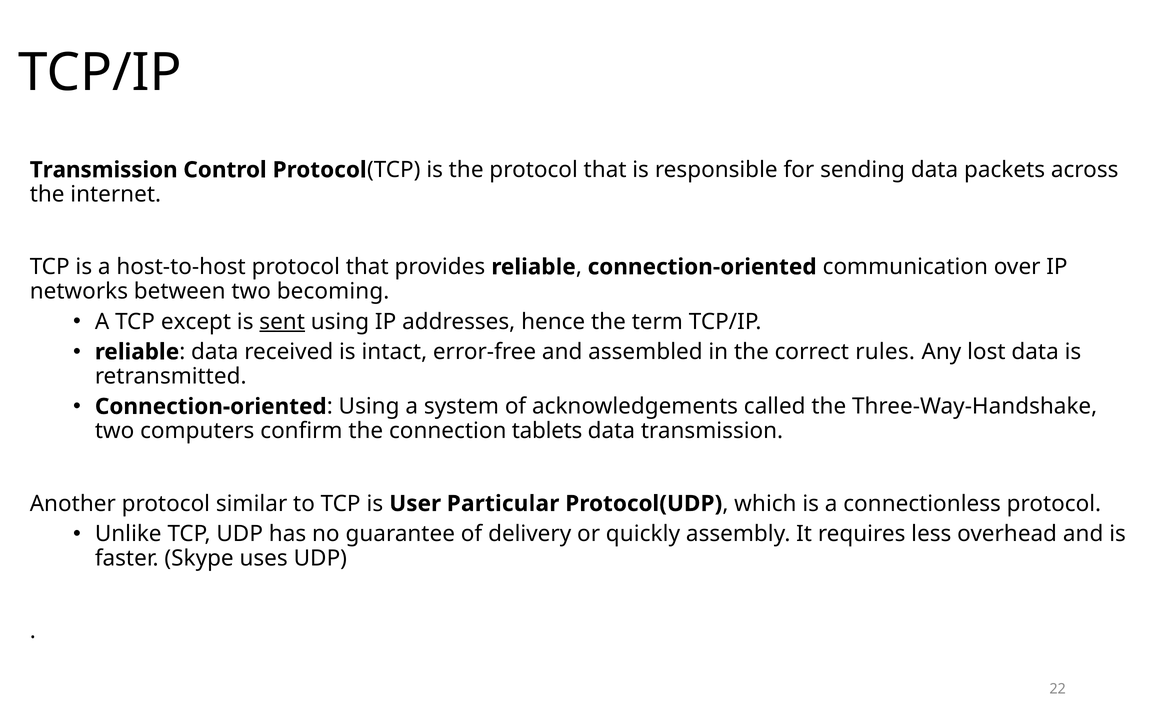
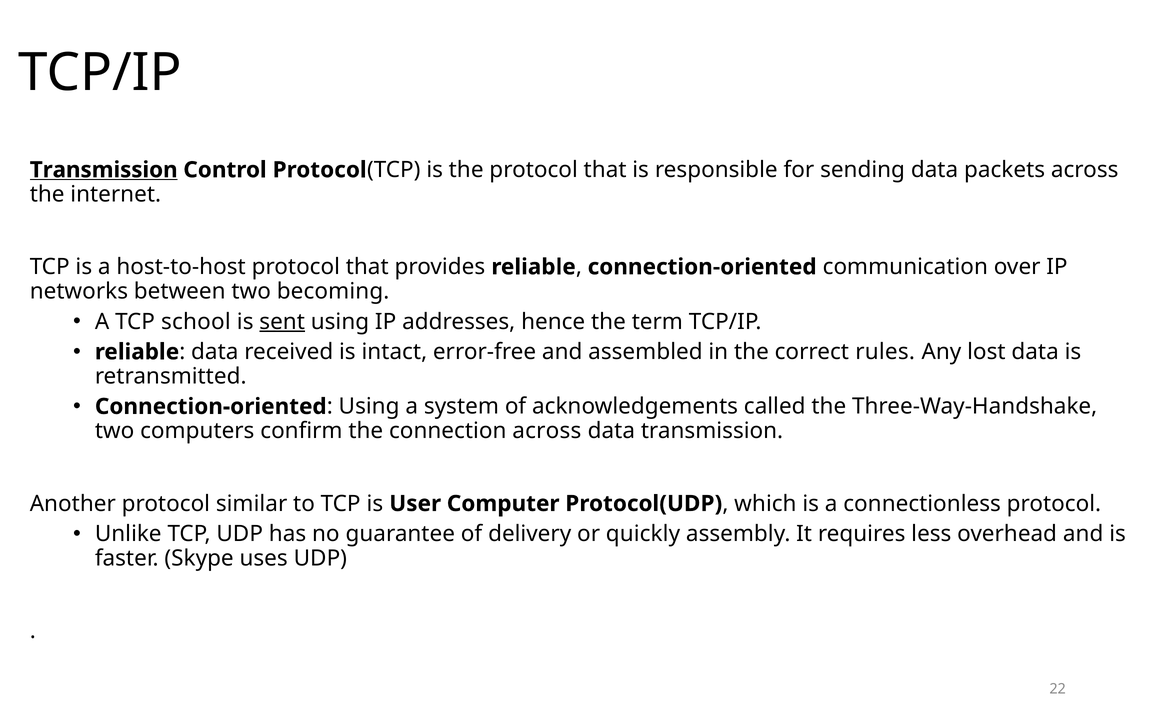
Transmission at (104, 170) underline: none -> present
except: except -> school
connection tablets: tablets -> across
Particular: Particular -> Computer
